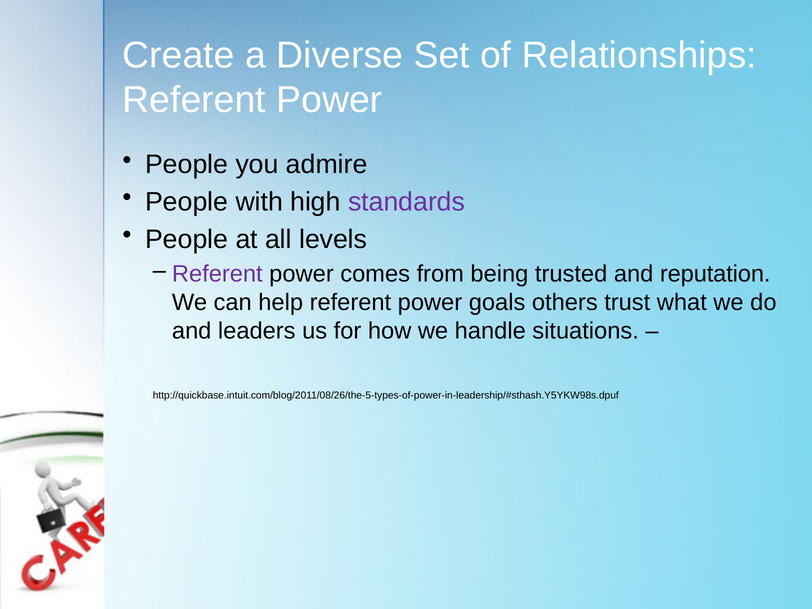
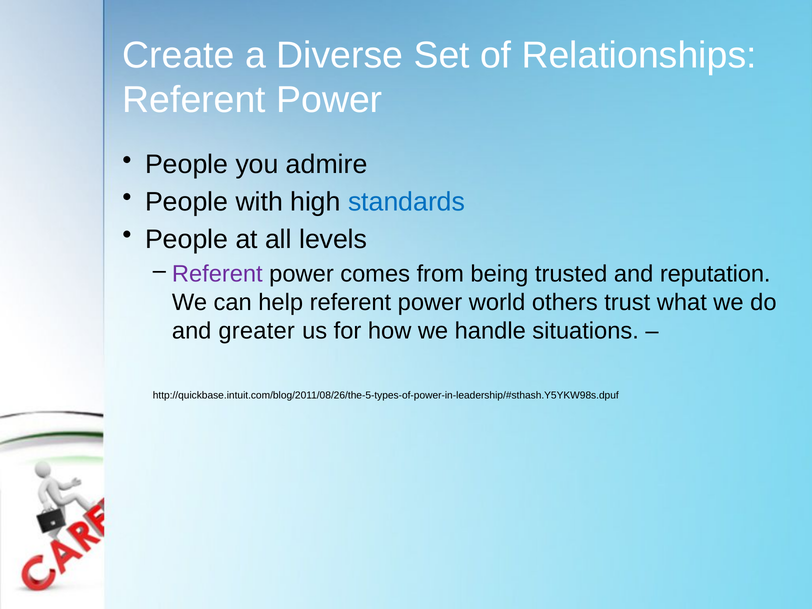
standards colour: purple -> blue
goals: goals -> world
leaders: leaders -> greater
